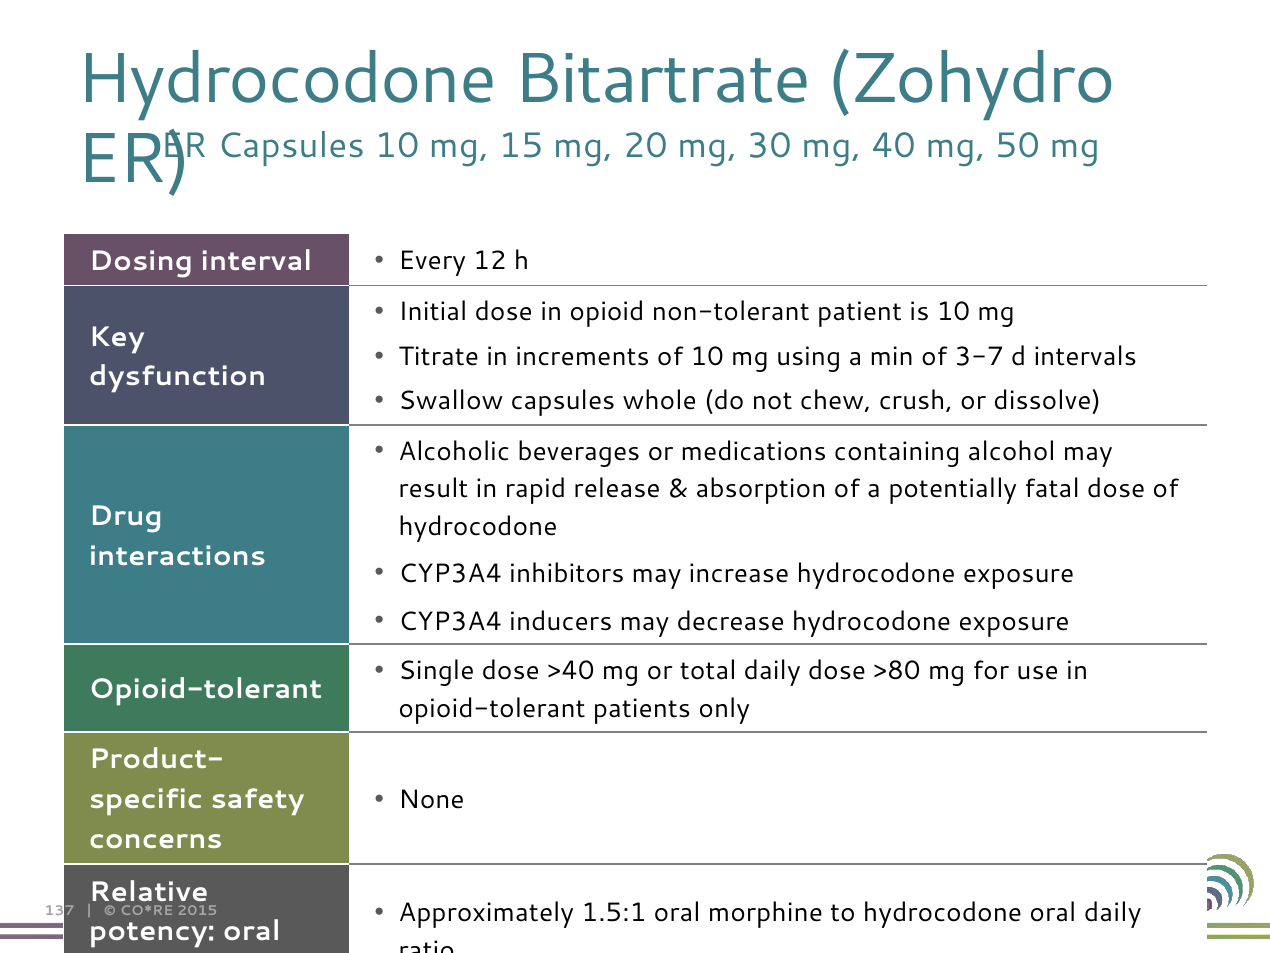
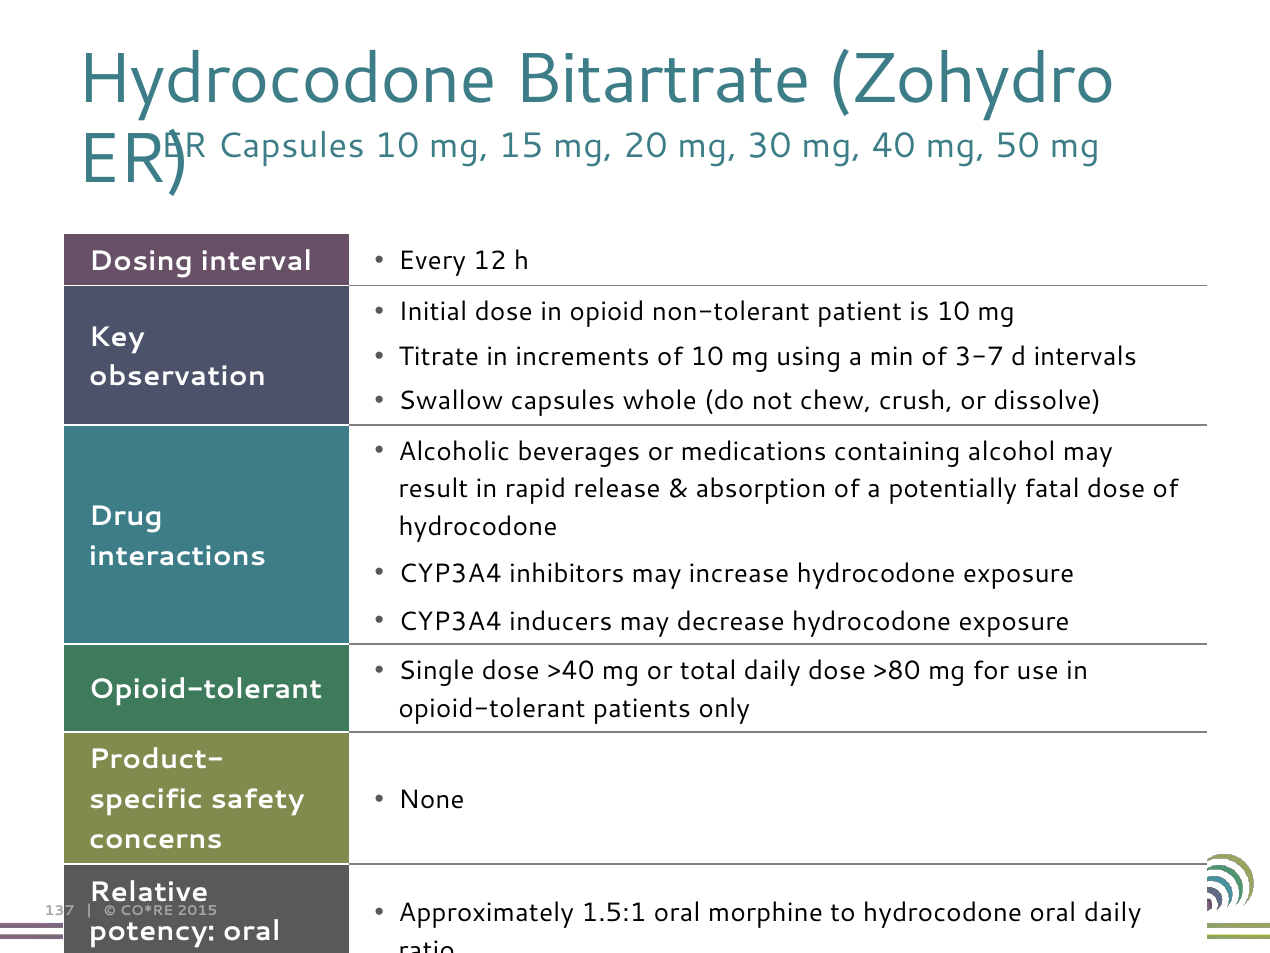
dysfunction: dysfunction -> observation
